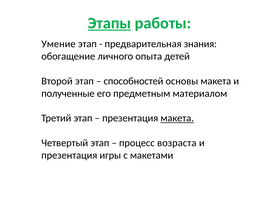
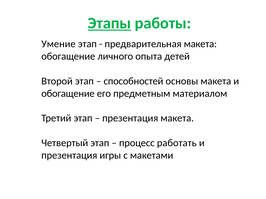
предварительная знания: знания -> макета
полученные at (68, 94): полученные -> обогащение
макета at (177, 118) underline: present -> none
возраста: возраста -> работать
